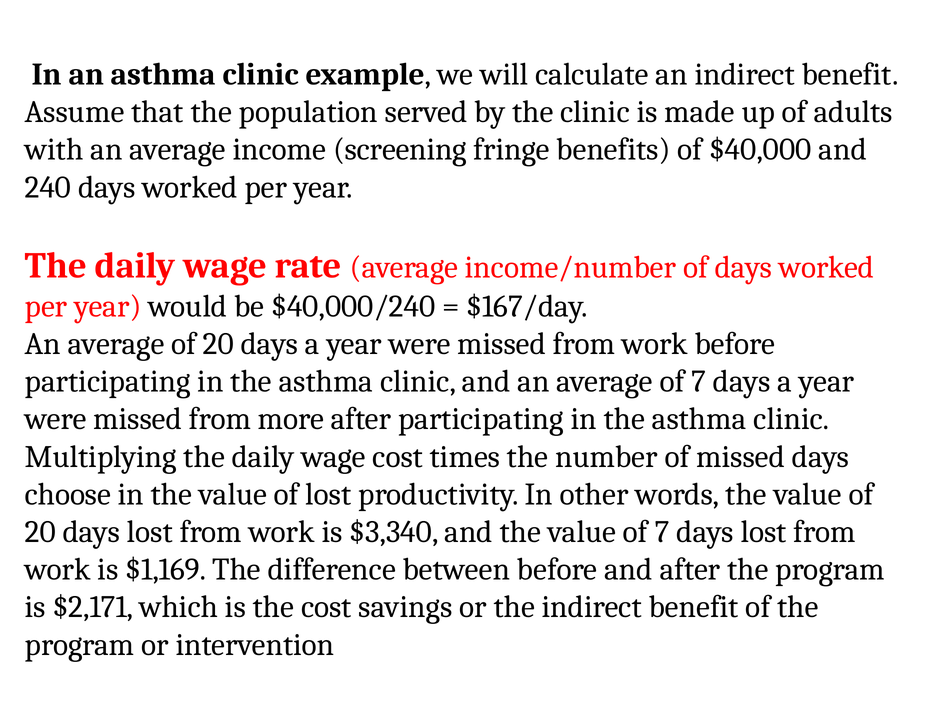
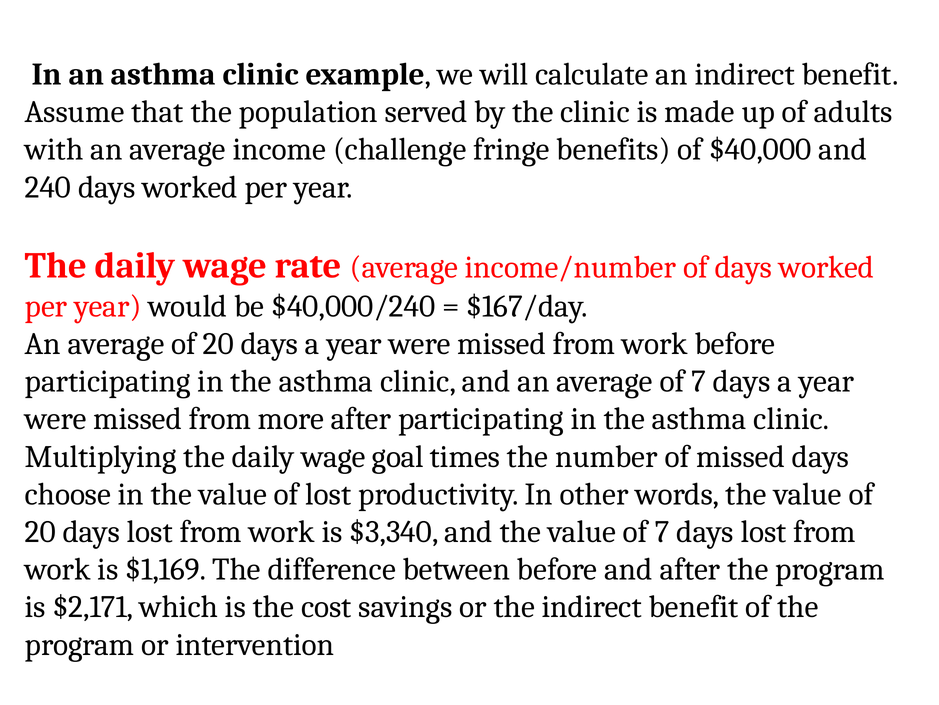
screening: screening -> challenge
wage cost: cost -> goal
